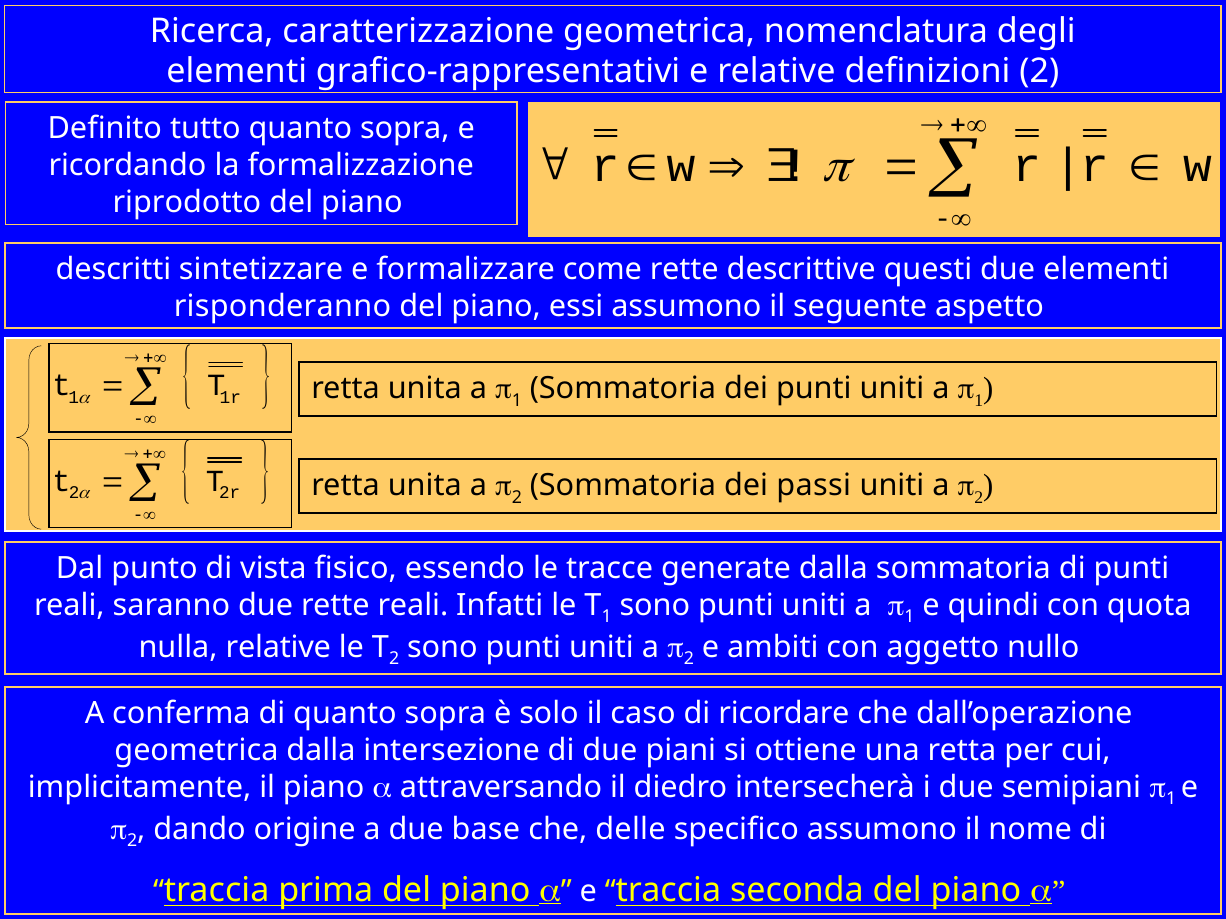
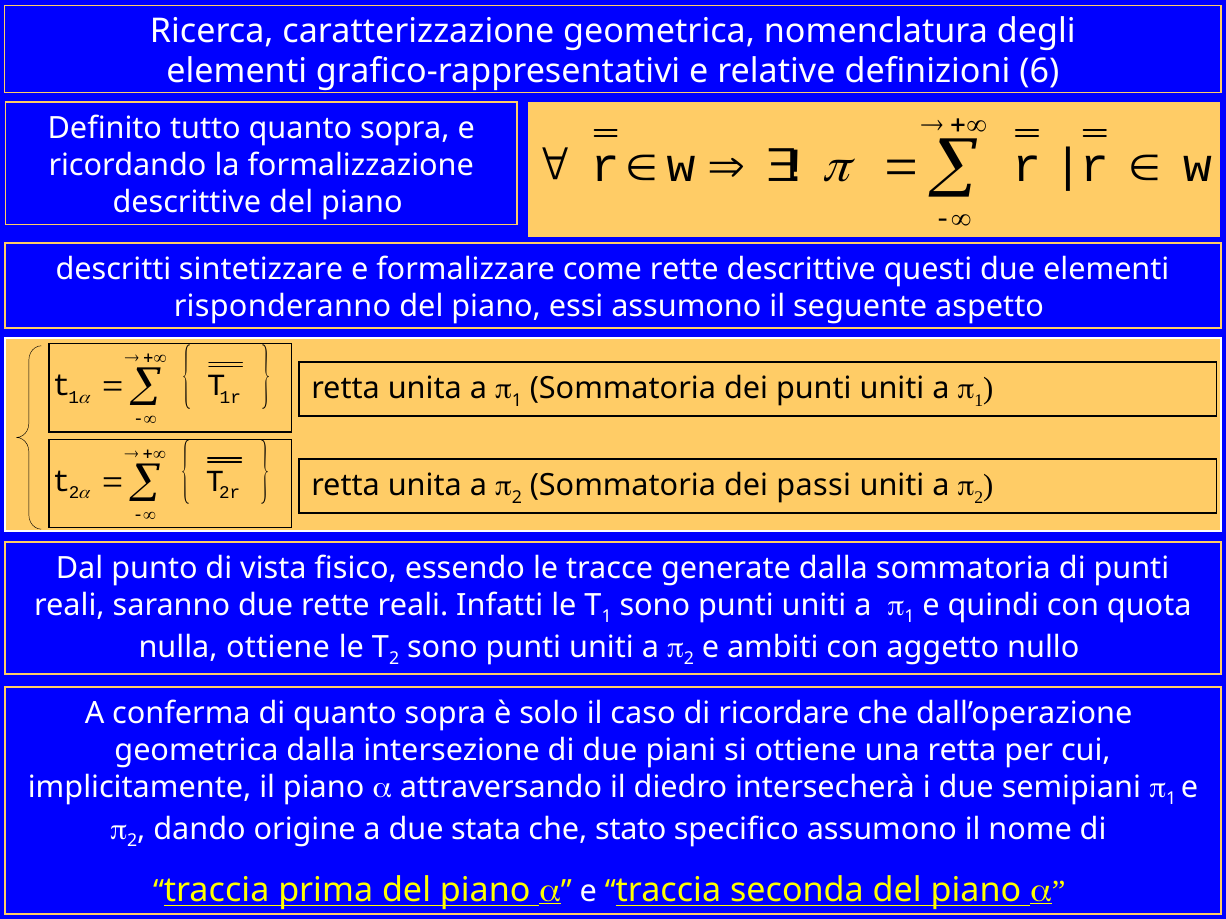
definizioni 2: 2 -> 6
riprodotto at (187, 202): riprodotto -> descrittive
nulla relative: relative -> ottiene
base: base -> stata
delle: delle -> stato
